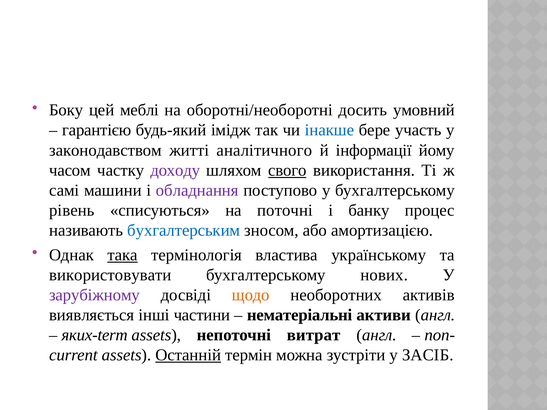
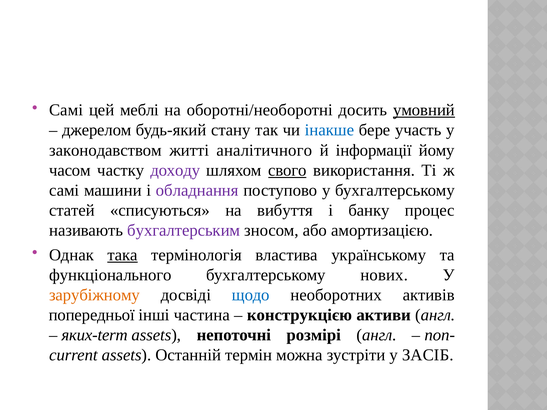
Боку at (66, 110): Боку -> Самі
умовний underline: none -> present
гарантією: гарантією -> джерелом
імідж: імідж -> стану
рівень: рівень -> статей
поточні: поточні -> вибуття
бухгалтерським colour: blue -> purple
використовувати: використовувати -> функціонального
зарубіжному colour: purple -> orange
щодо colour: orange -> blue
виявляється: виявляється -> попередньої
частини: частини -> частина
нематеріальні: нематеріальні -> конструкцією
витрат: витрат -> розмірі
Останній underline: present -> none
